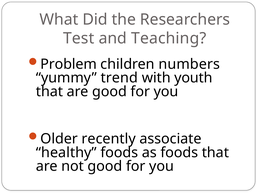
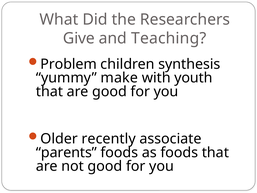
Test: Test -> Give
numbers: numbers -> synthesis
trend: trend -> make
healthy: healthy -> parents
